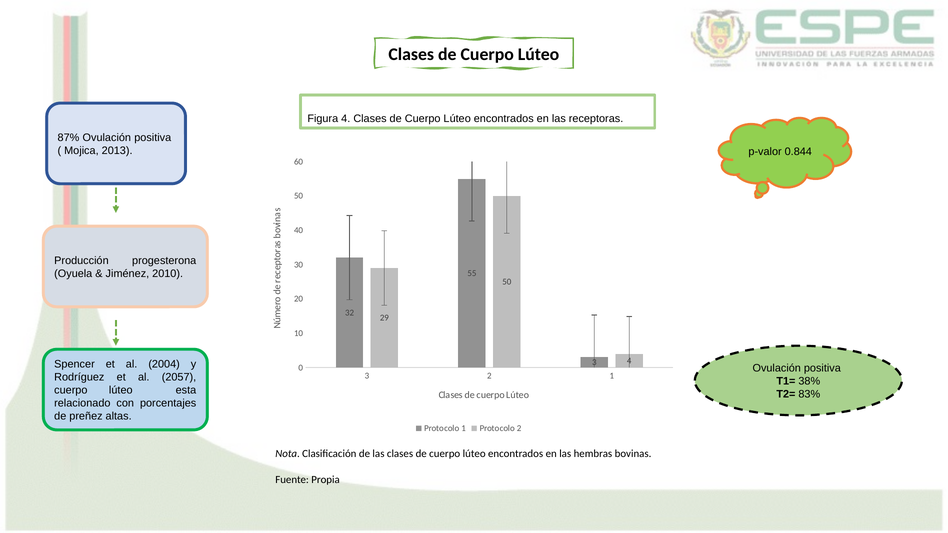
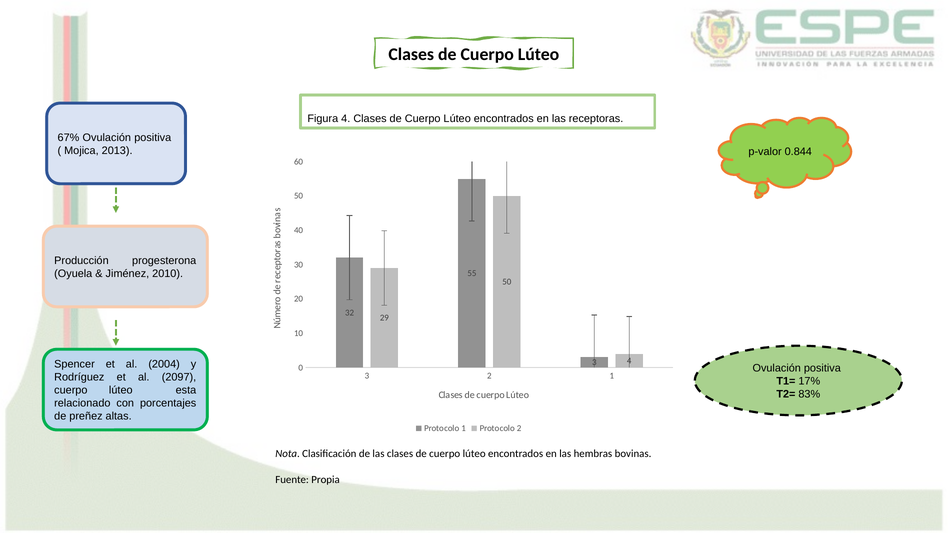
87%: 87% -> 67%
2057: 2057 -> 2097
38%: 38% -> 17%
